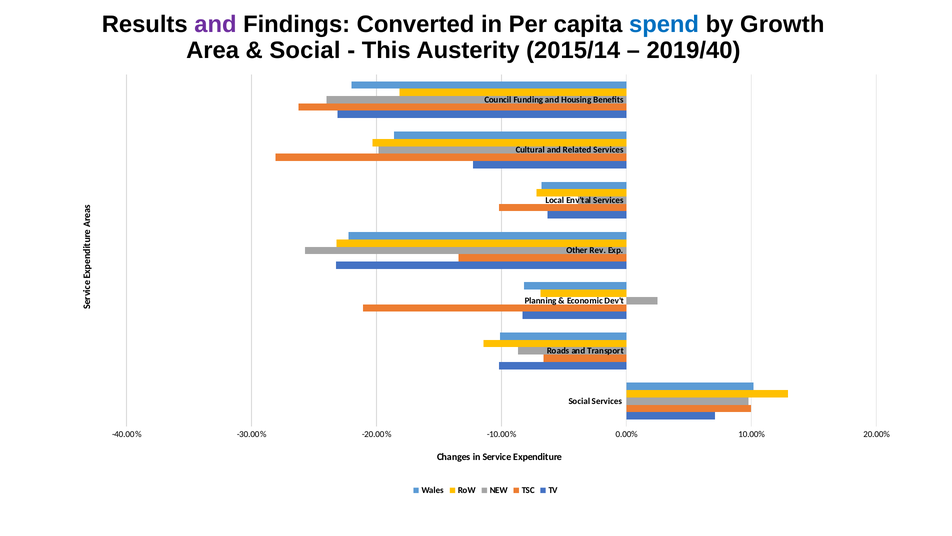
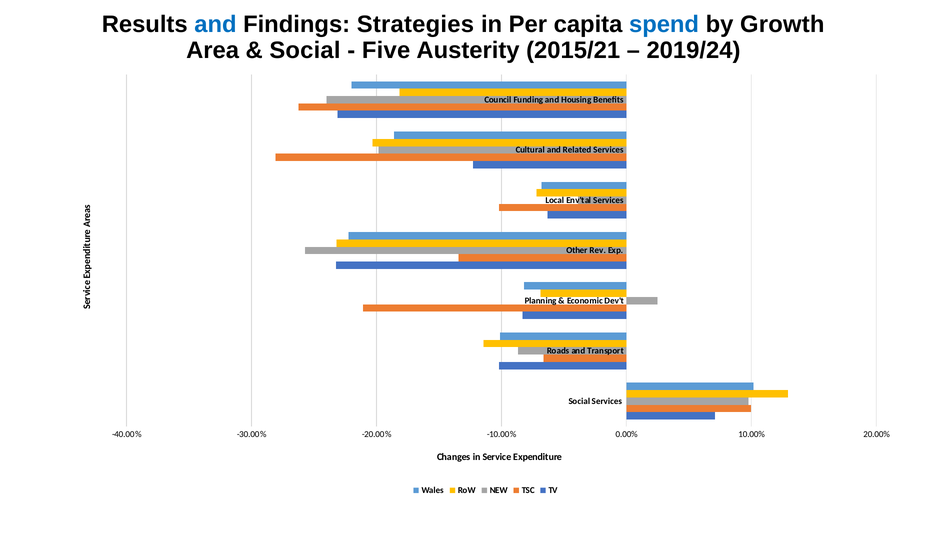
and at (215, 24) colour: purple -> blue
Converted: Converted -> Strategies
This: This -> Five
2015/14: 2015/14 -> 2015/21
2019/40: 2019/40 -> 2019/24
